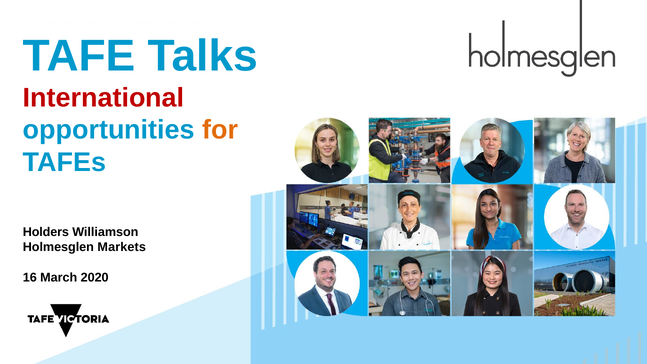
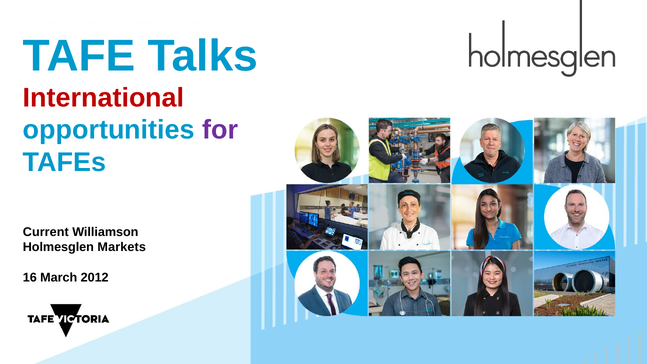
for colour: orange -> purple
Holders: Holders -> Current
2020: 2020 -> 2012
